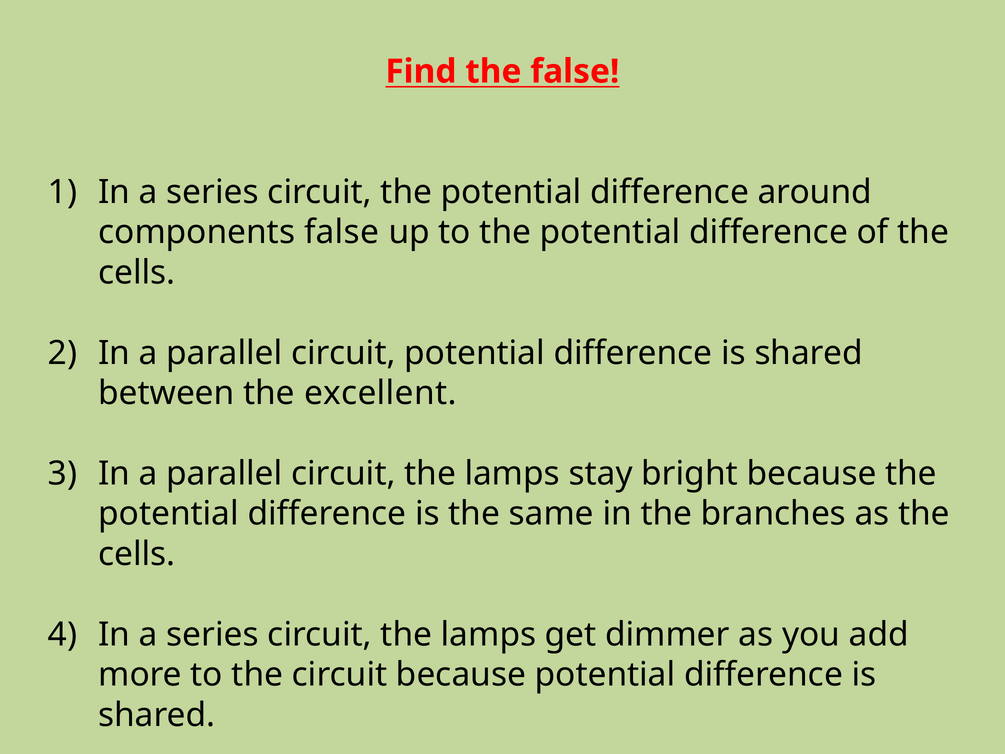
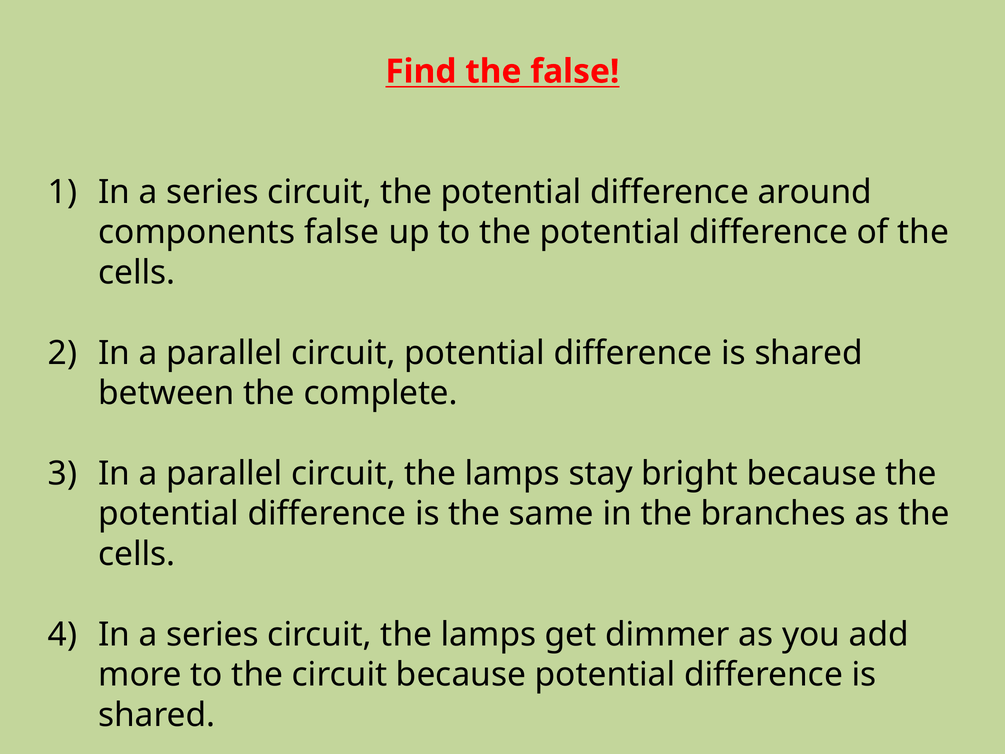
excellent: excellent -> complete
